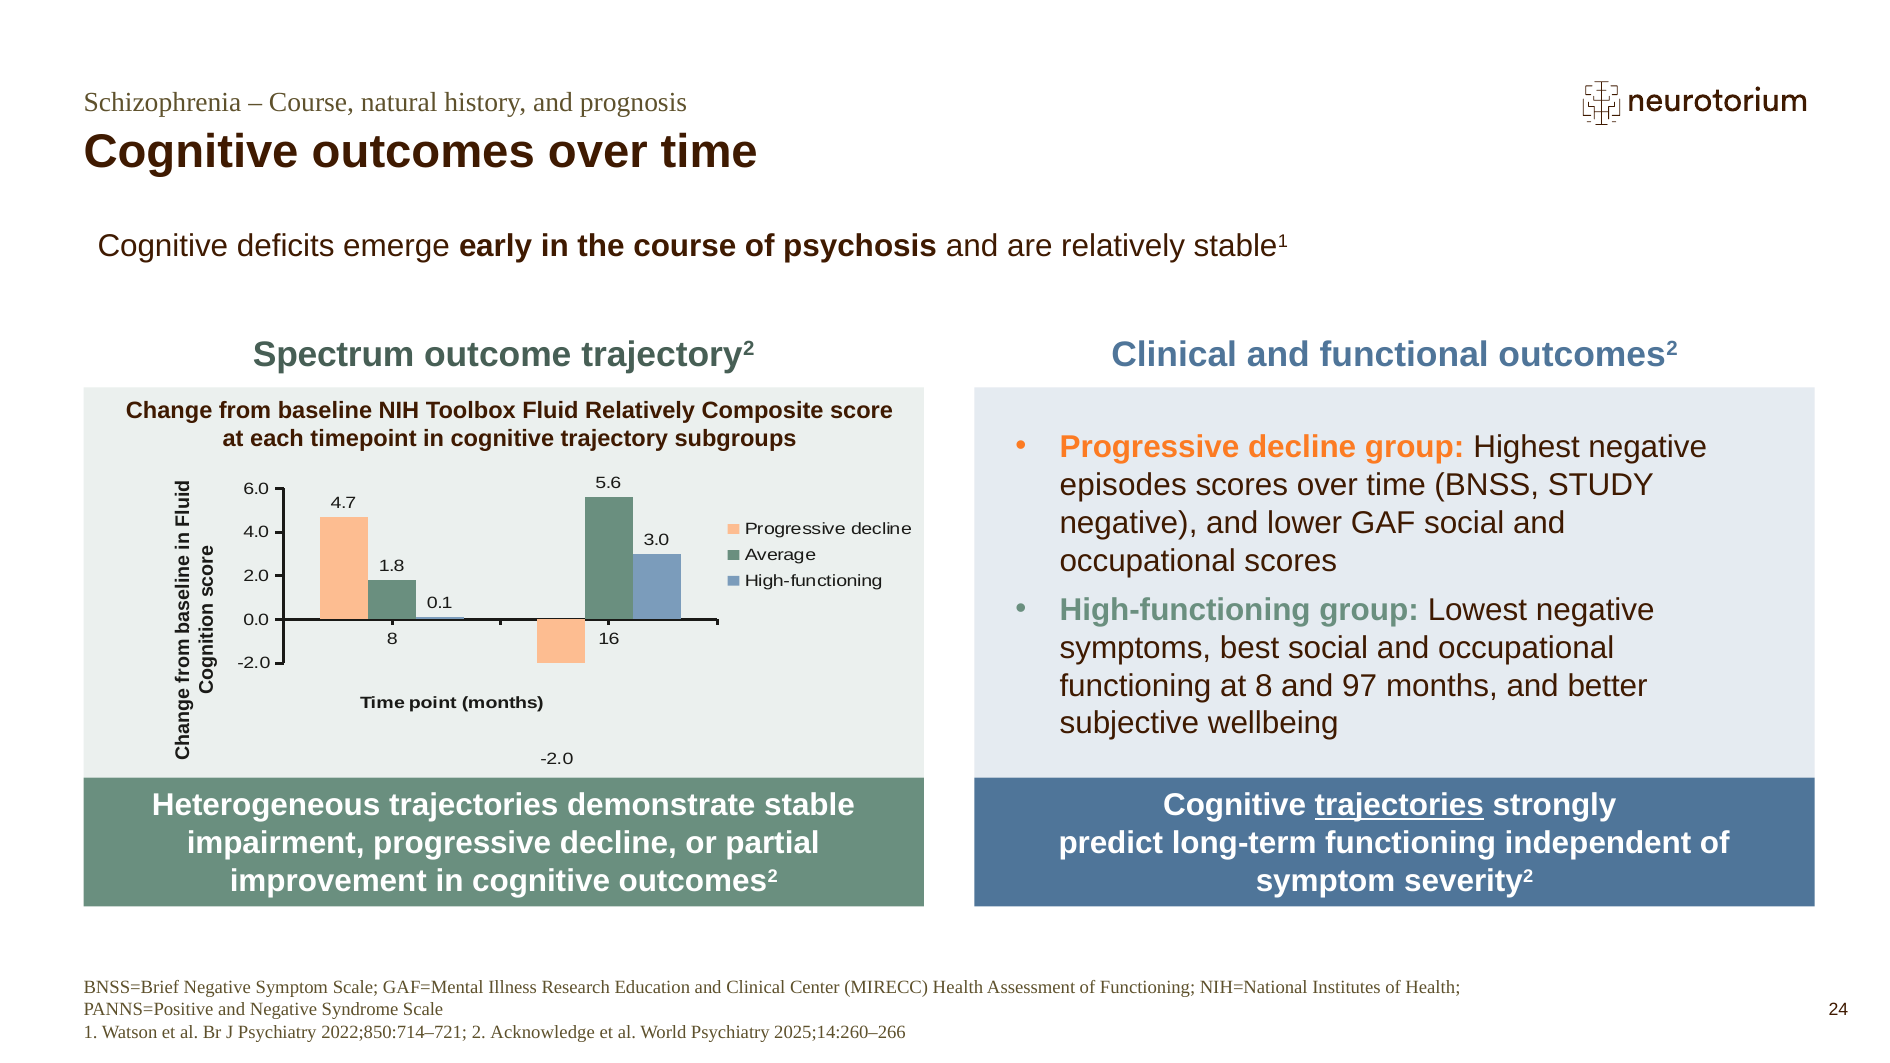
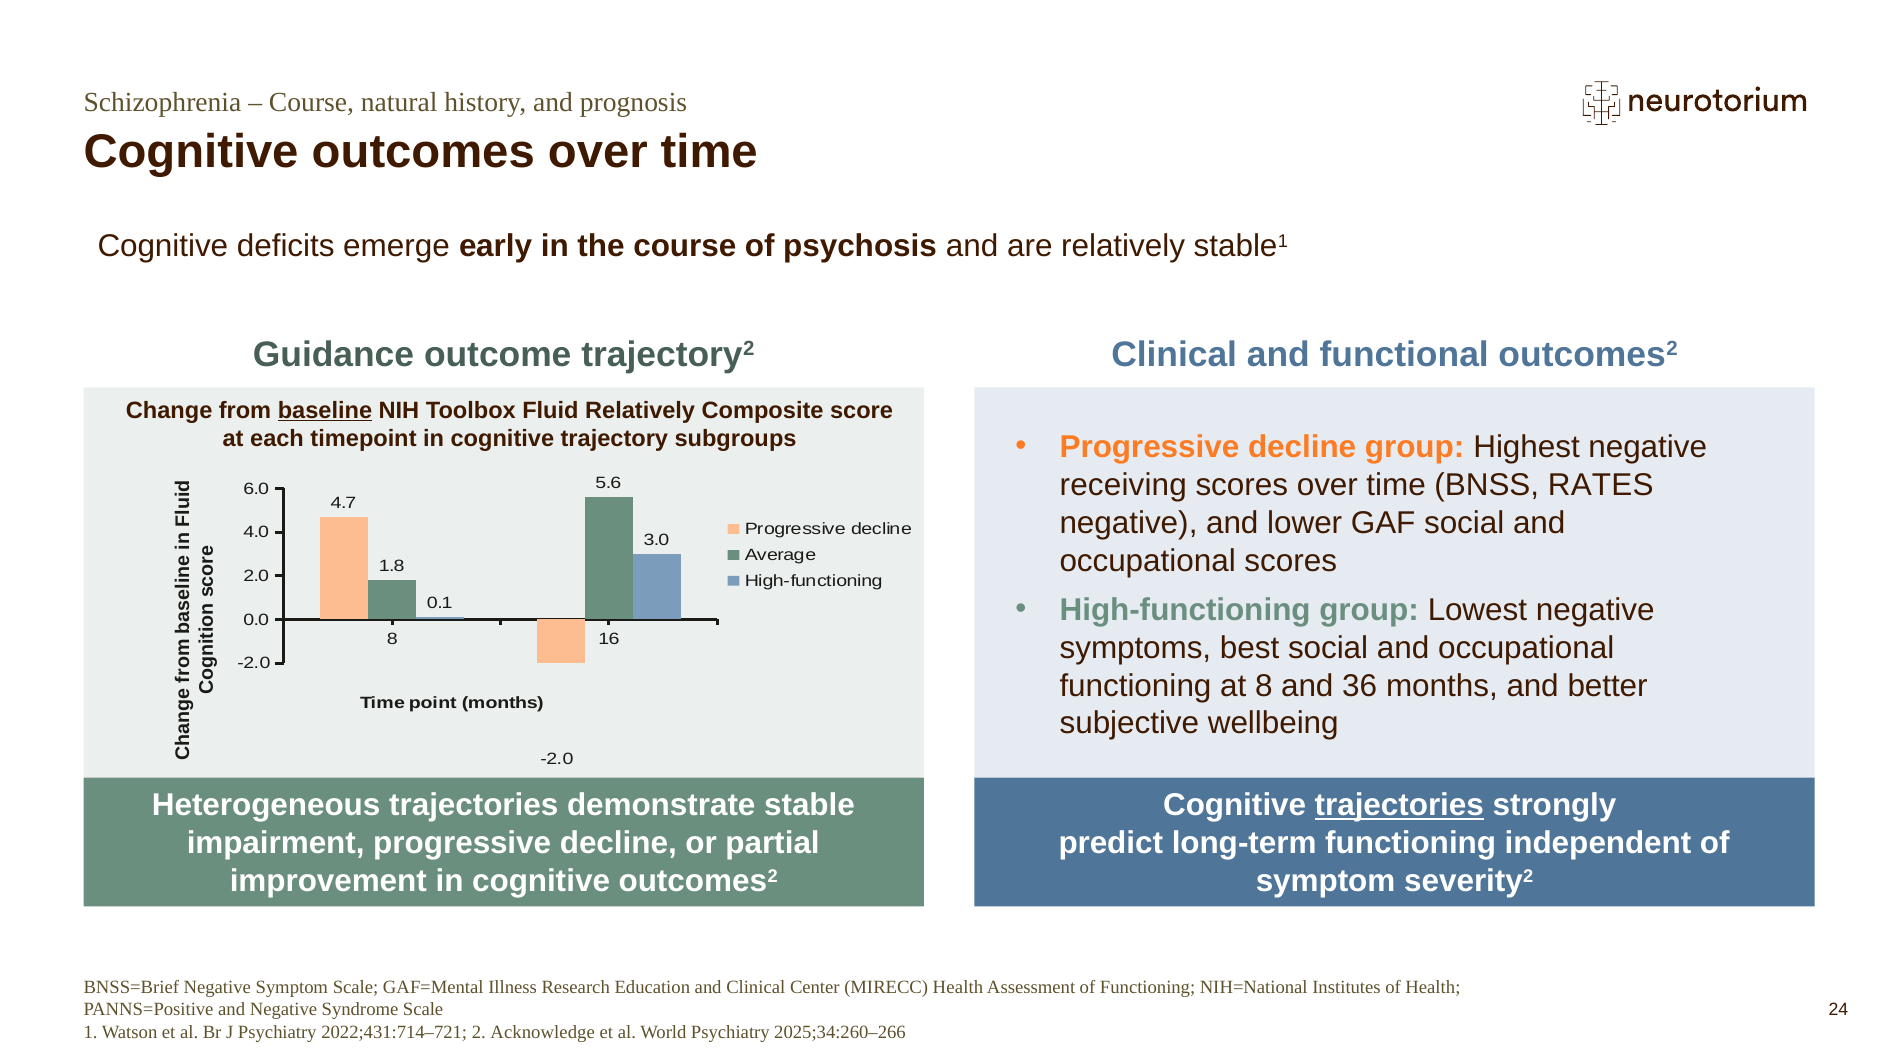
Spectrum: Spectrum -> Guidance
baseline underline: none -> present
episodes: episodes -> receiving
STUDY: STUDY -> RATES
97: 97 -> 36
2022;850:714–721: 2022;850:714–721 -> 2022;431:714–721
2025;14:260–266: 2025;14:260–266 -> 2025;34:260–266
